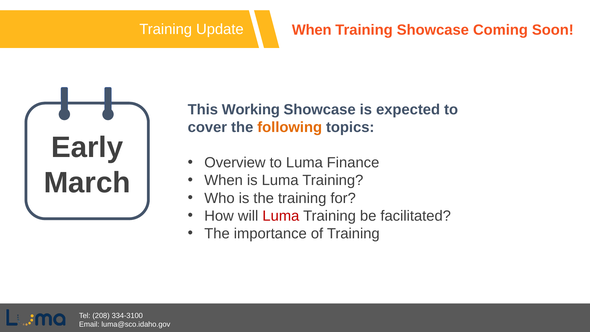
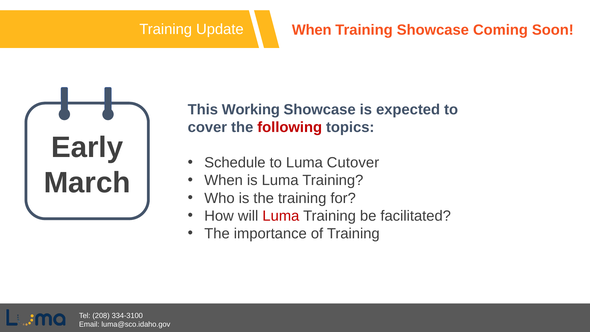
following colour: orange -> red
Overview: Overview -> Schedule
Finance: Finance -> Cutover
